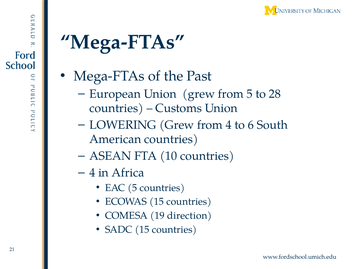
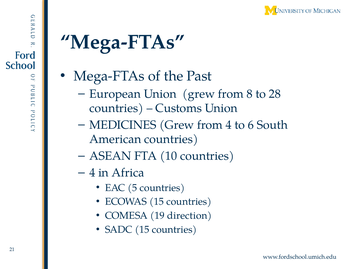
from 5: 5 -> 8
LOWERING: LOWERING -> MEDICINES
